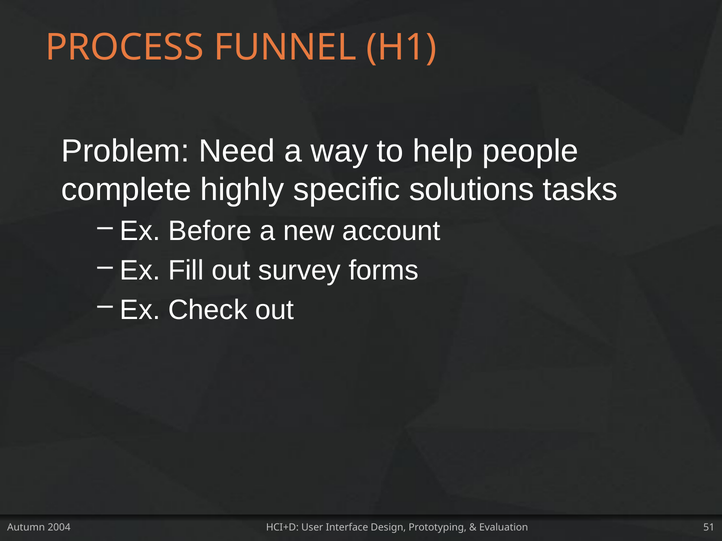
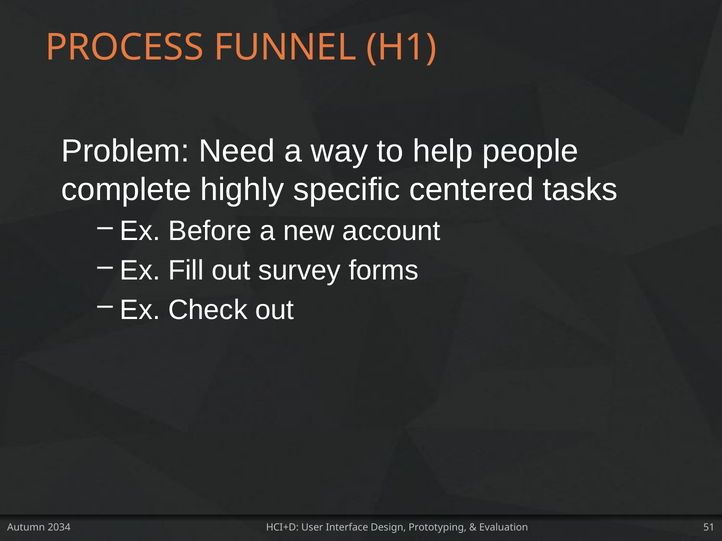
solutions: solutions -> centered
2004: 2004 -> 2034
